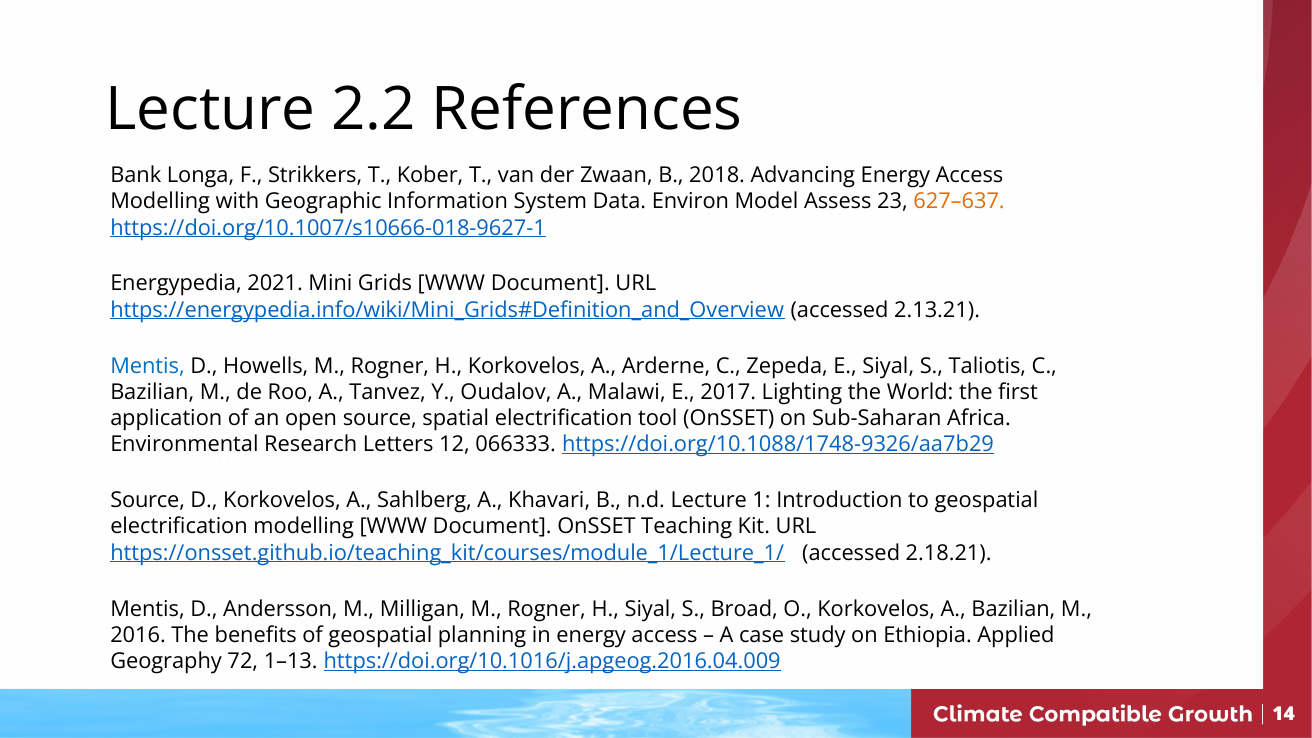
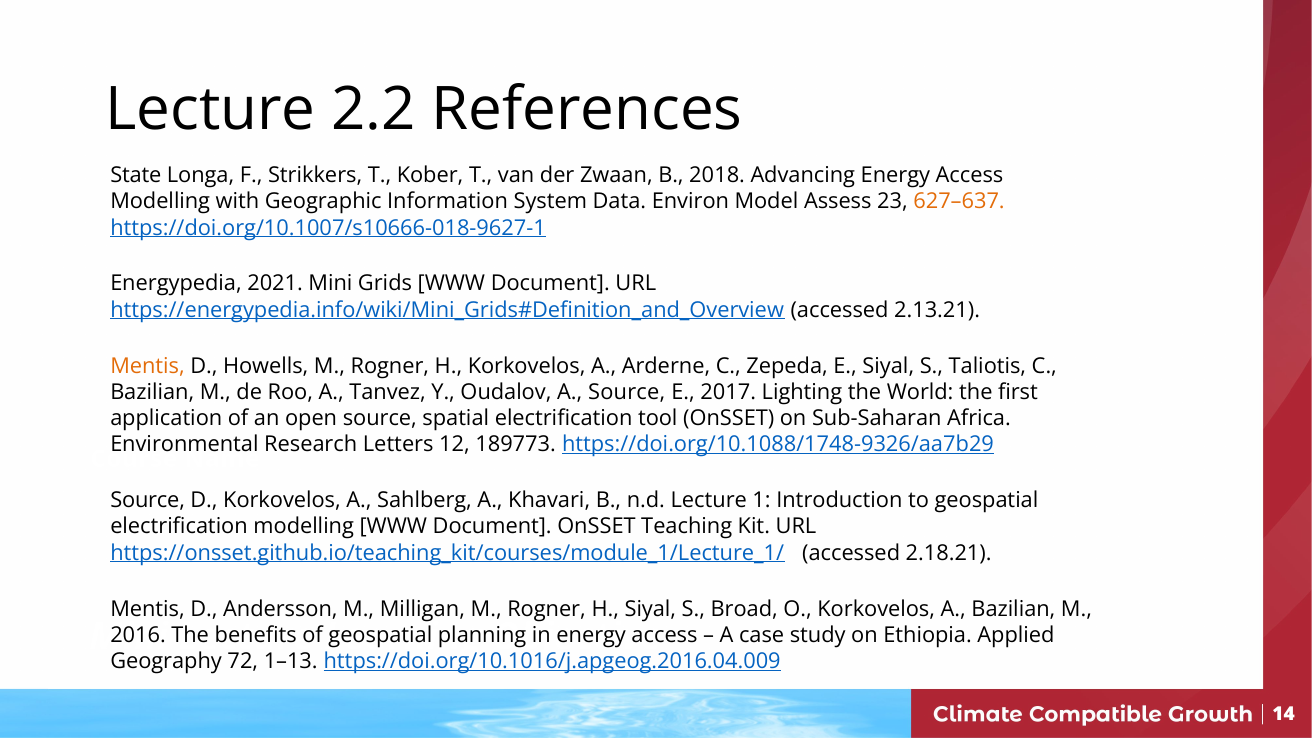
Bank: Bank -> State
Mentis at (148, 366) colour: blue -> orange
A Malawi: Malawi -> Source
066333: 066333 -> 189773
